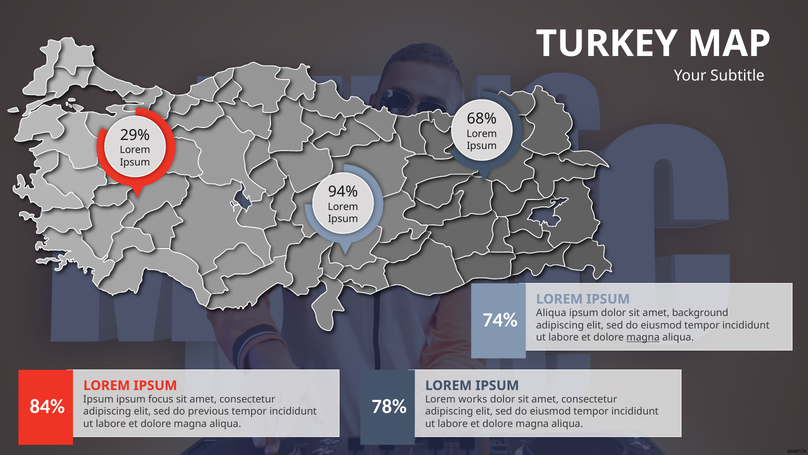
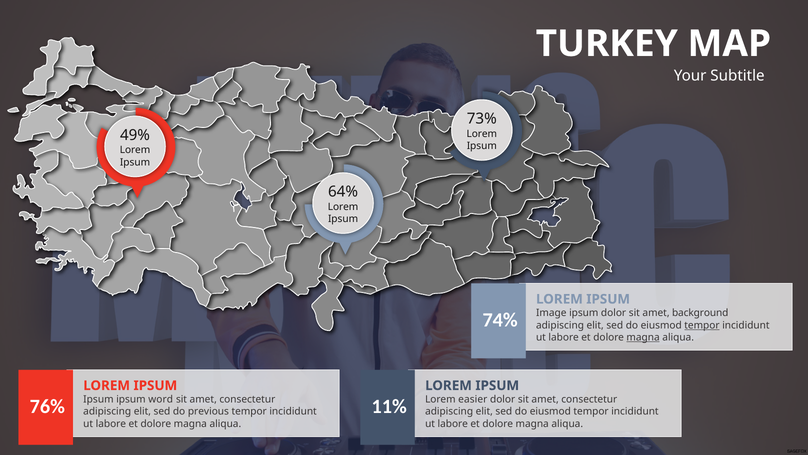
68%: 68% -> 73%
29%: 29% -> 49%
94%: 94% -> 64%
Aliqua at (551, 313): Aliqua -> Image
tempor at (702, 325) underline: none -> present
focus: focus -> word
works: works -> easier
84%: 84% -> 76%
78%: 78% -> 11%
